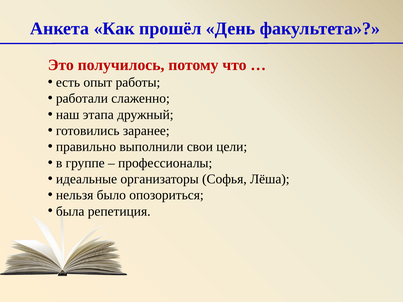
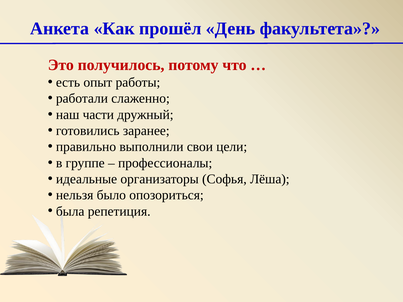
этапа: этапа -> части
